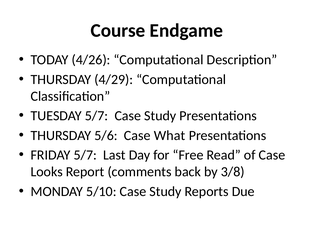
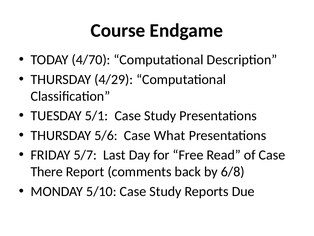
4/26: 4/26 -> 4/70
TUESDAY 5/7: 5/7 -> 5/1
Looks: Looks -> There
3/8: 3/8 -> 6/8
